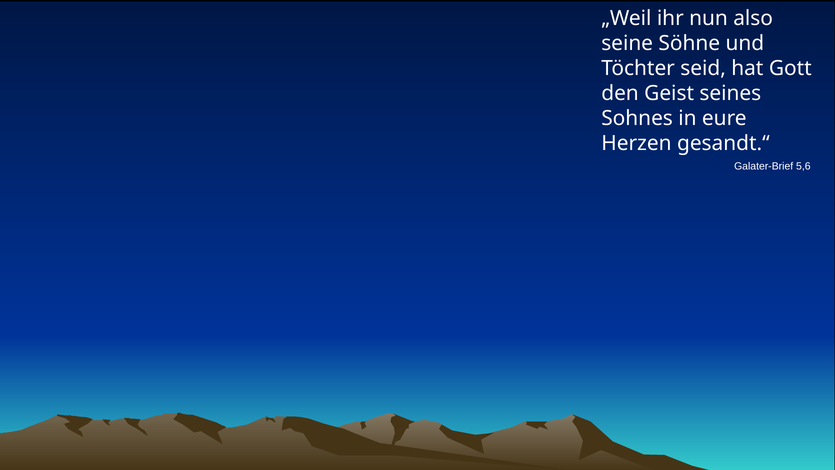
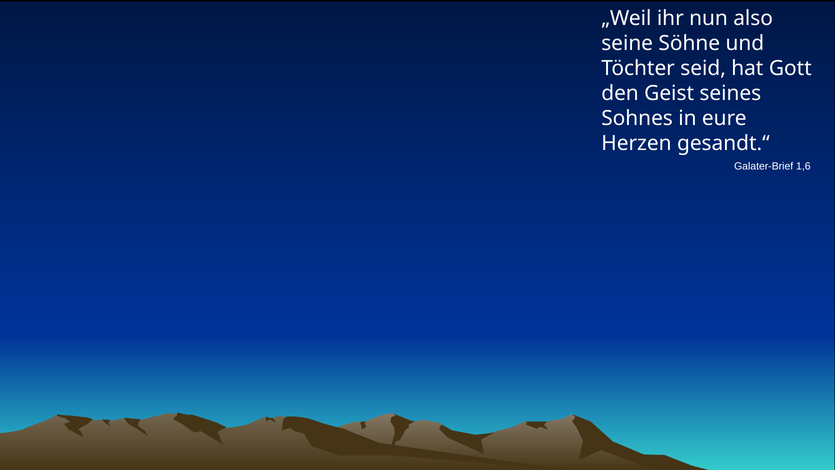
5,6: 5,6 -> 1,6
